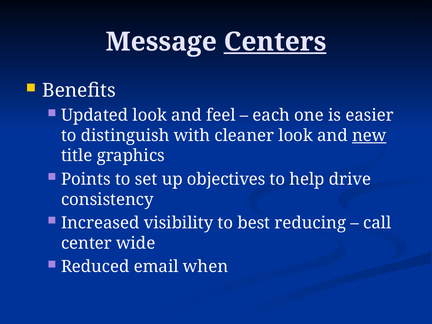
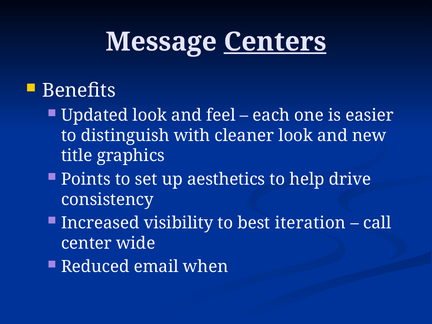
new underline: present -> none
objectives: objectives -> aesthetics
reducing: reducing -> iteration
